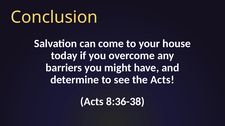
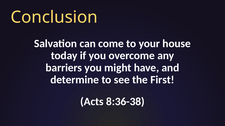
the Acts: Acts -> First
